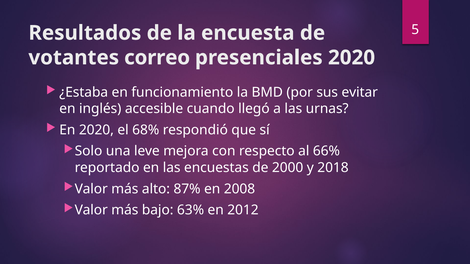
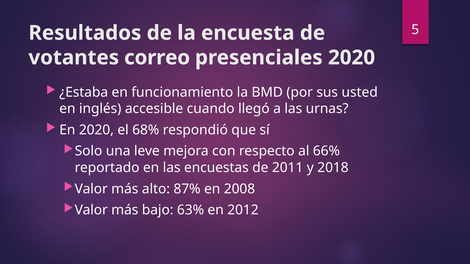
evitar: evitar -> usted
2000: 2000 -> 2011
